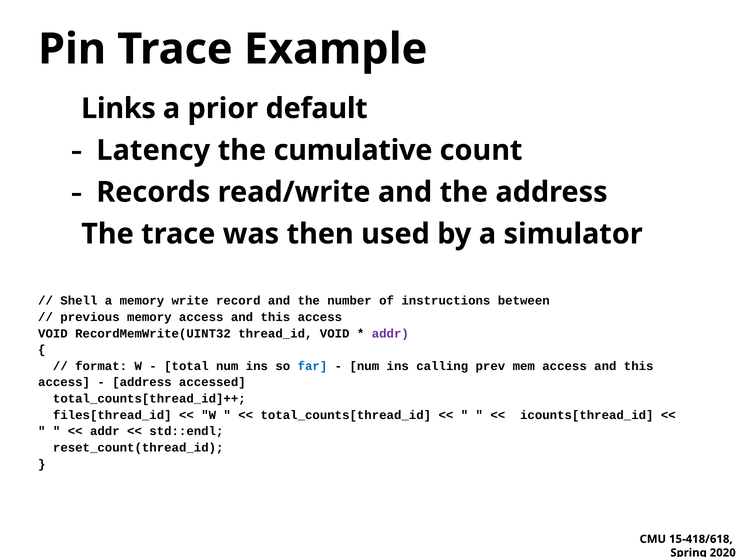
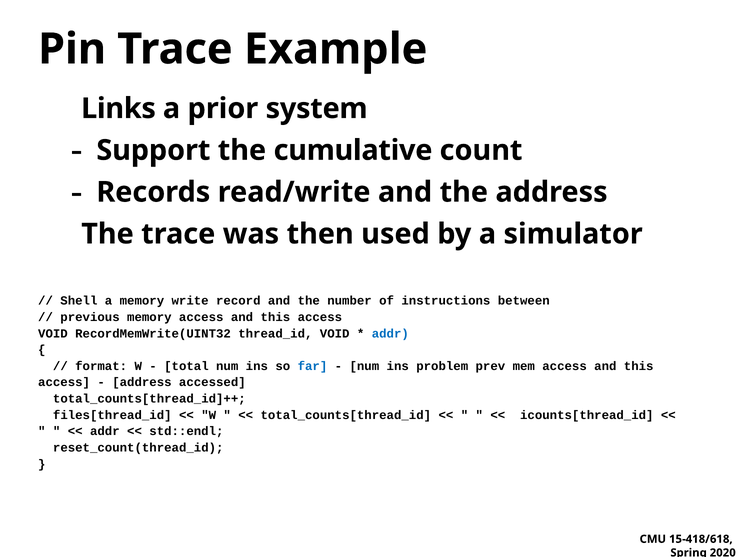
default: default -> system
Latency: Latency -> Support
addr at (390, 333) colour: purple -> blue
calling: calling -> problem
